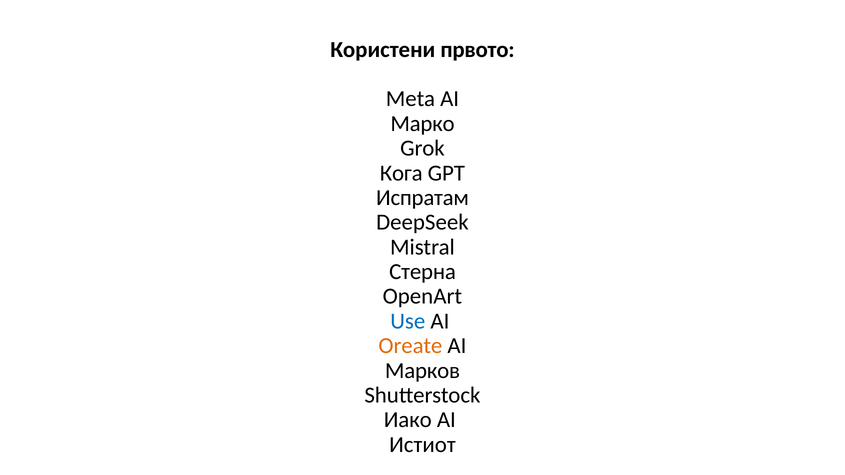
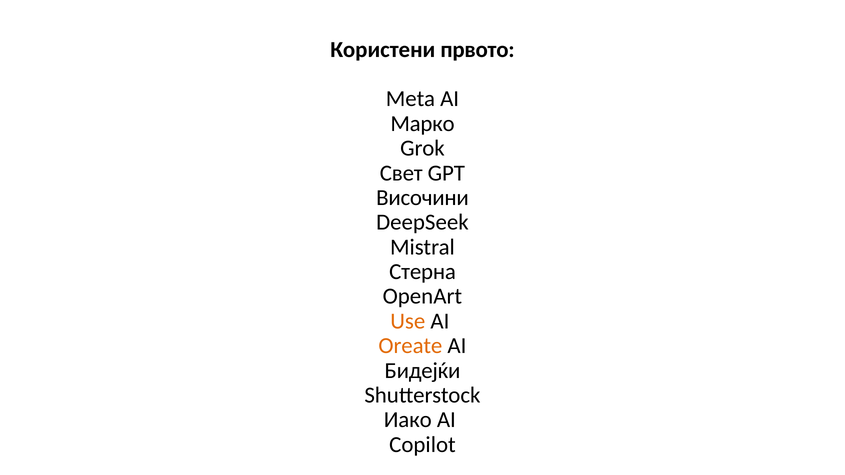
Кога: Кога -> Свет
Испратам: Испратам -> Височини
Use colour: blue -> orange
Марков: Марков -> Бидејќи
Истиот: Истиот -> Copilot
